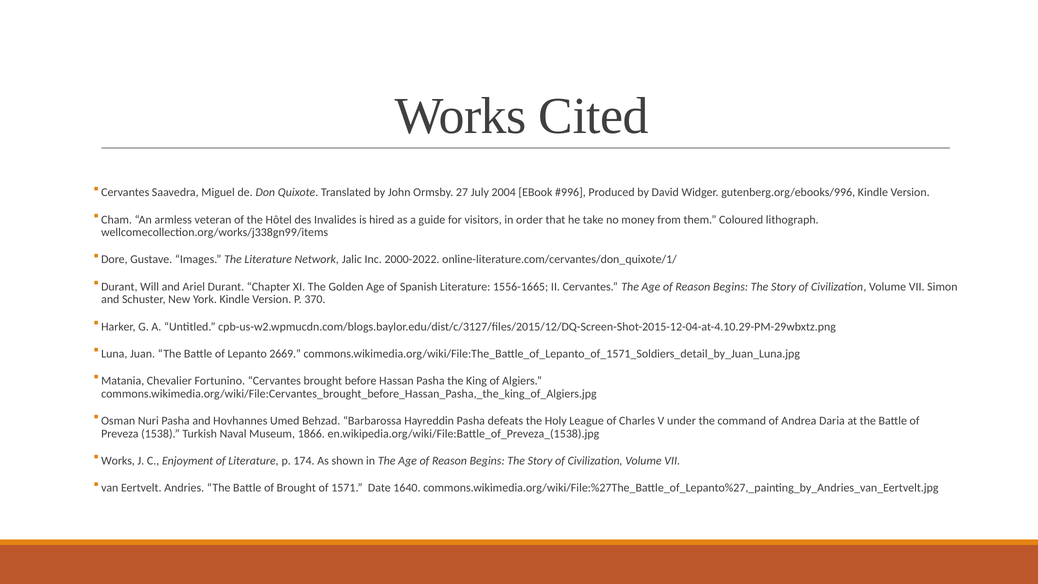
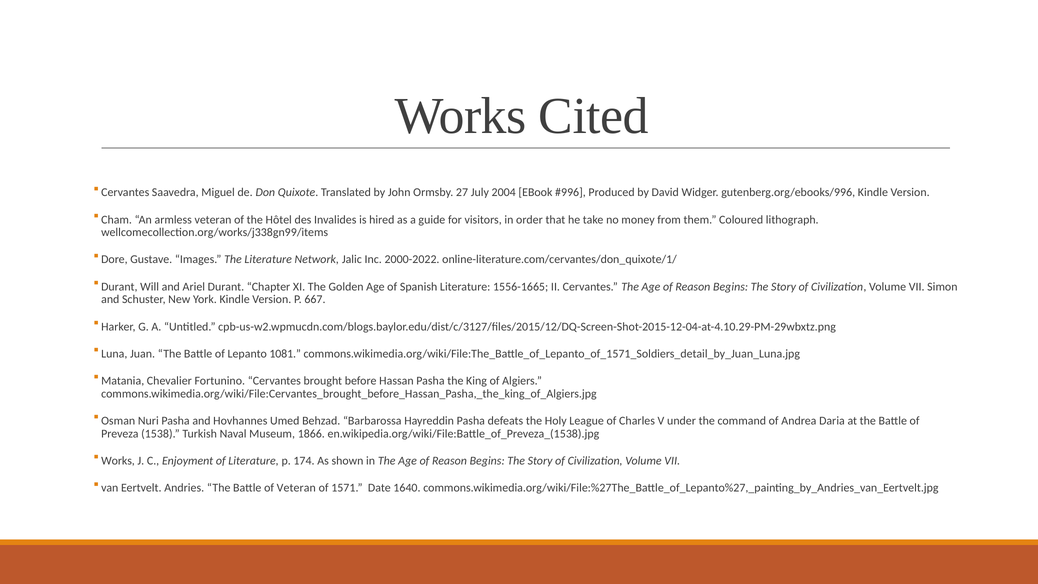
370: 370 -> 667
2669: 2669 -> 1081
of Brought: Brought -> Veteran
